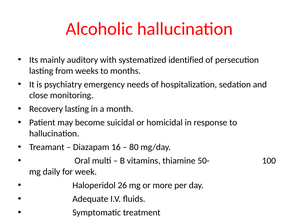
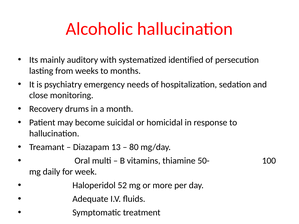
Recovery lasting: lasting -> drums
16: 16 -> 13
26: 26 -> 52
